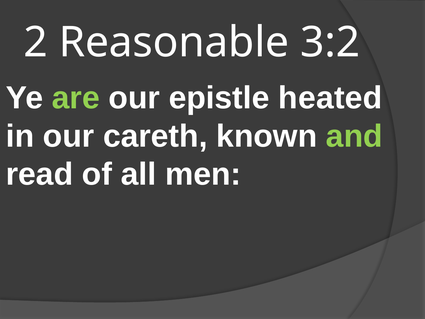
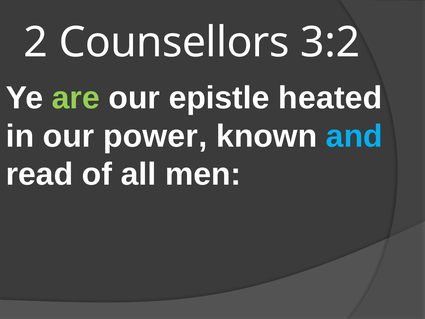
Reasonable: Reasonable -> Counsellors
careth: careth -> power
and colour: light green -> light blue
